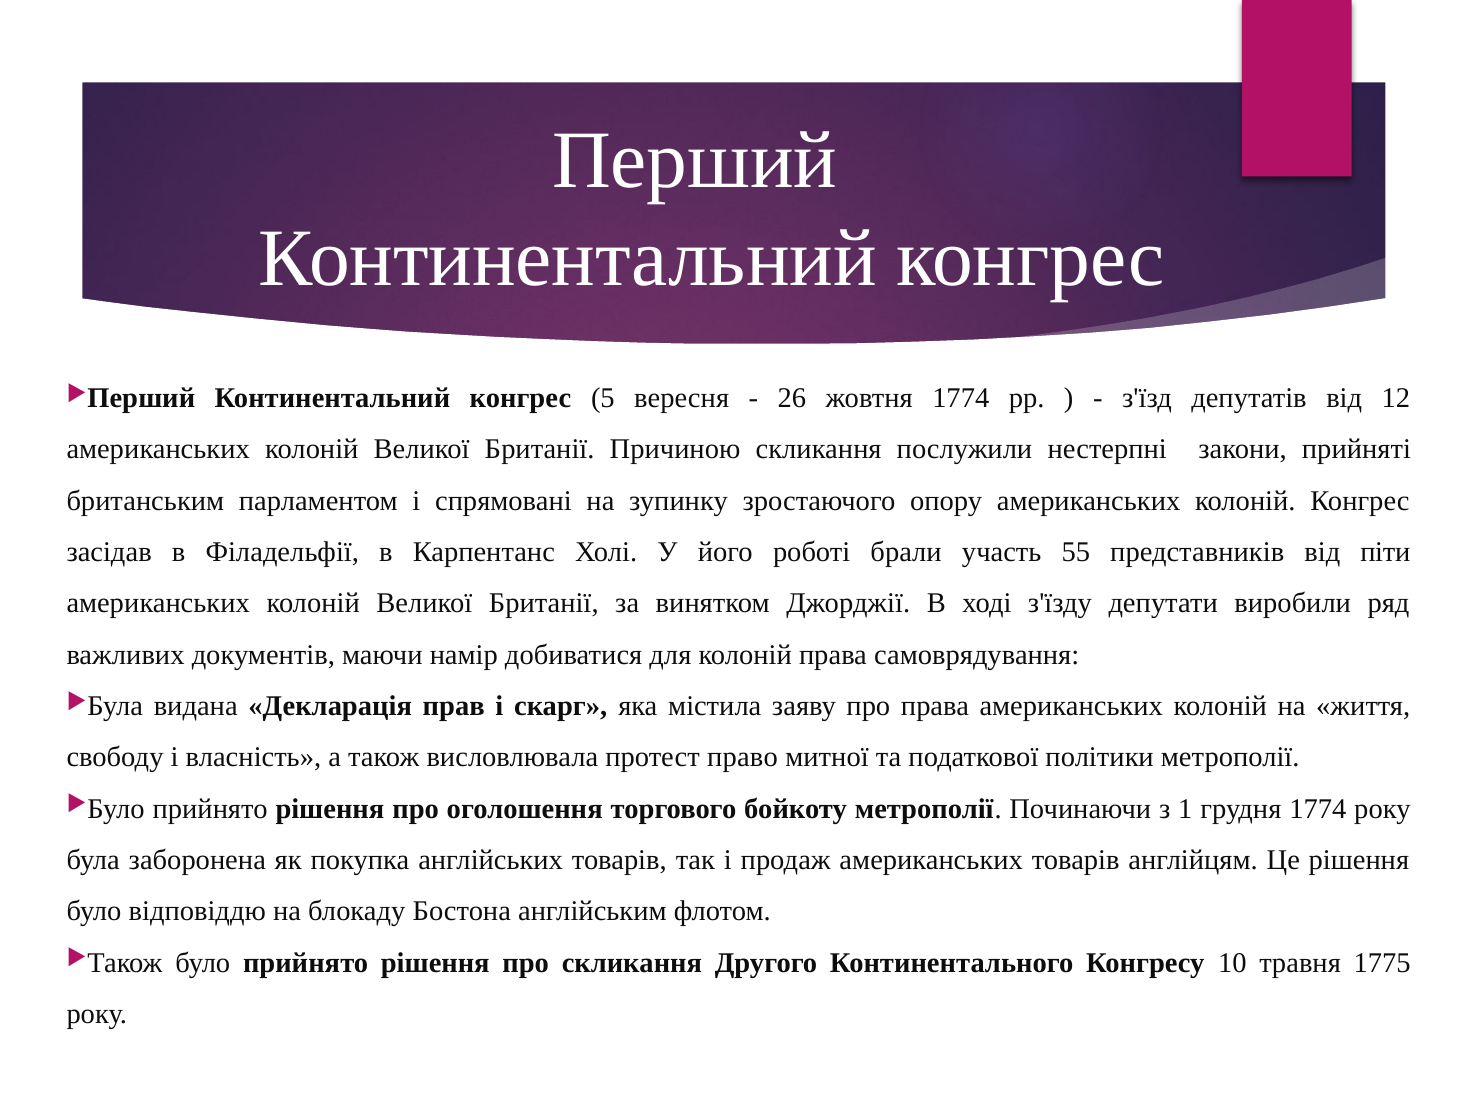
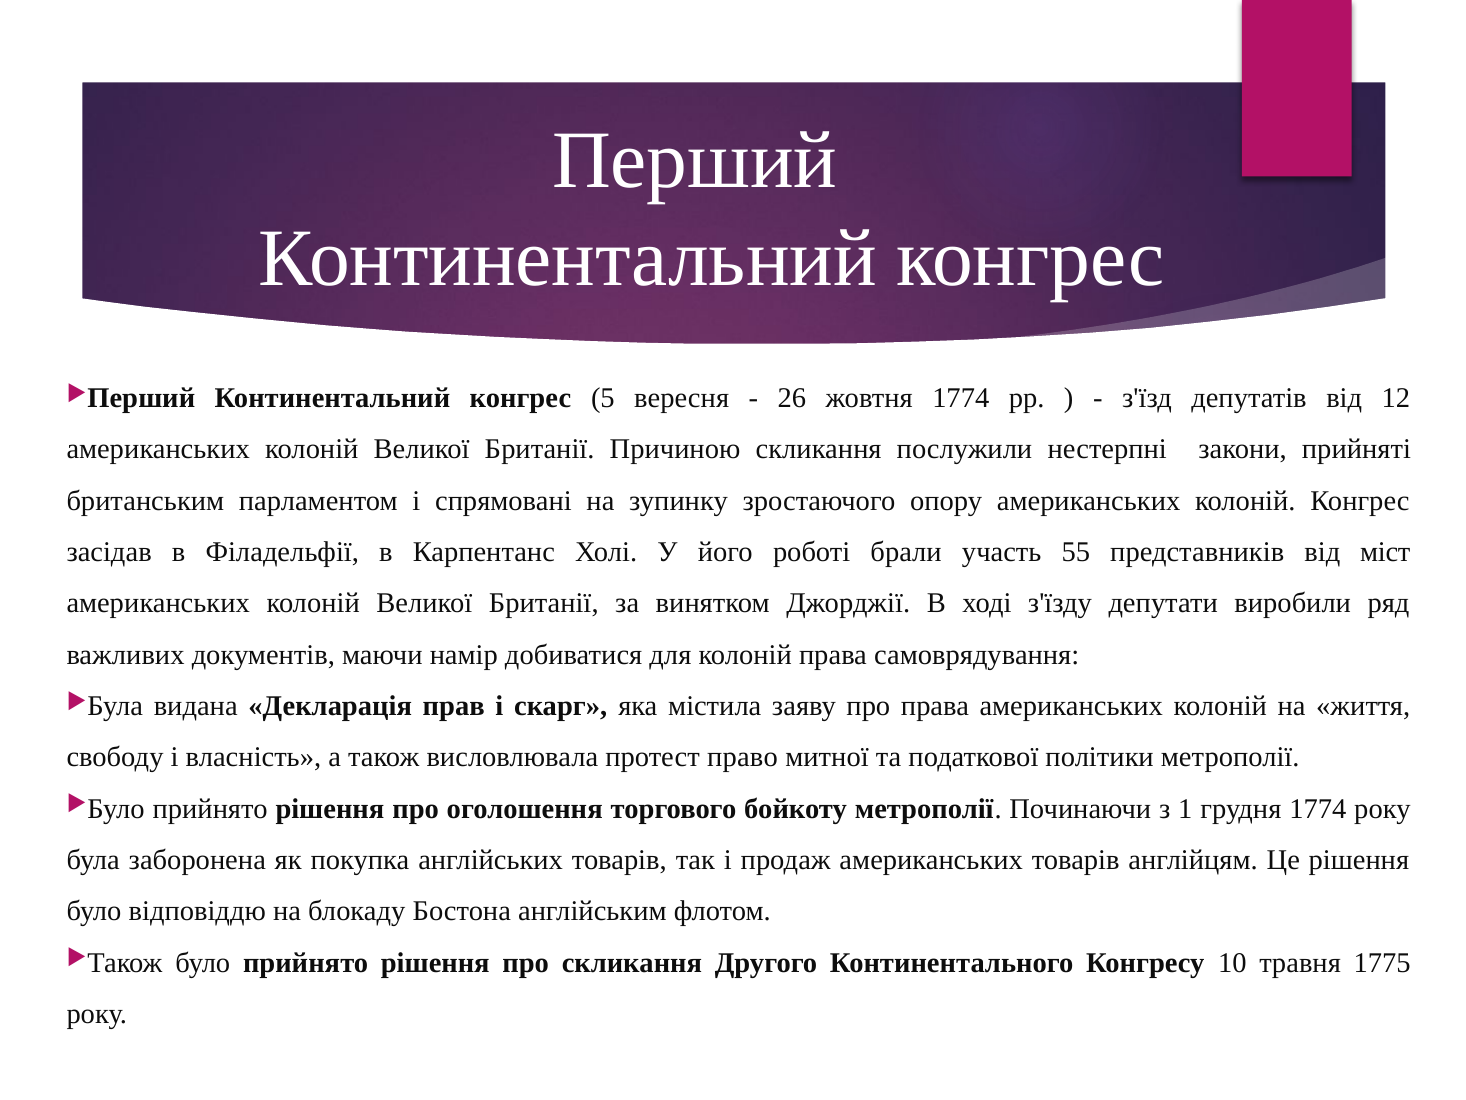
піти: піти -> міст
